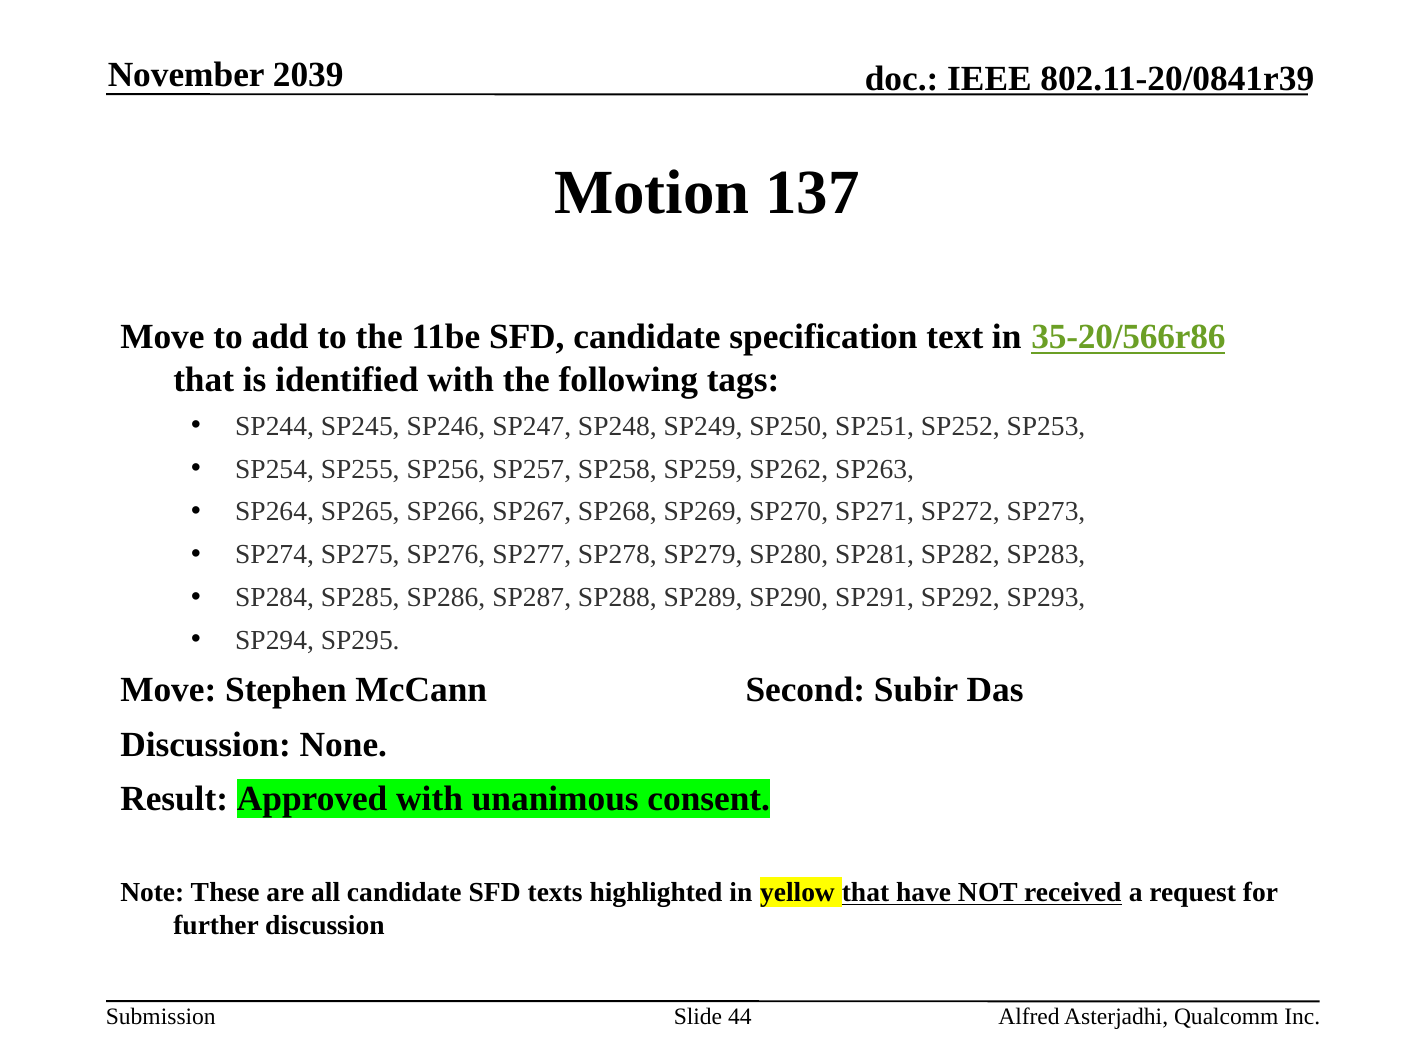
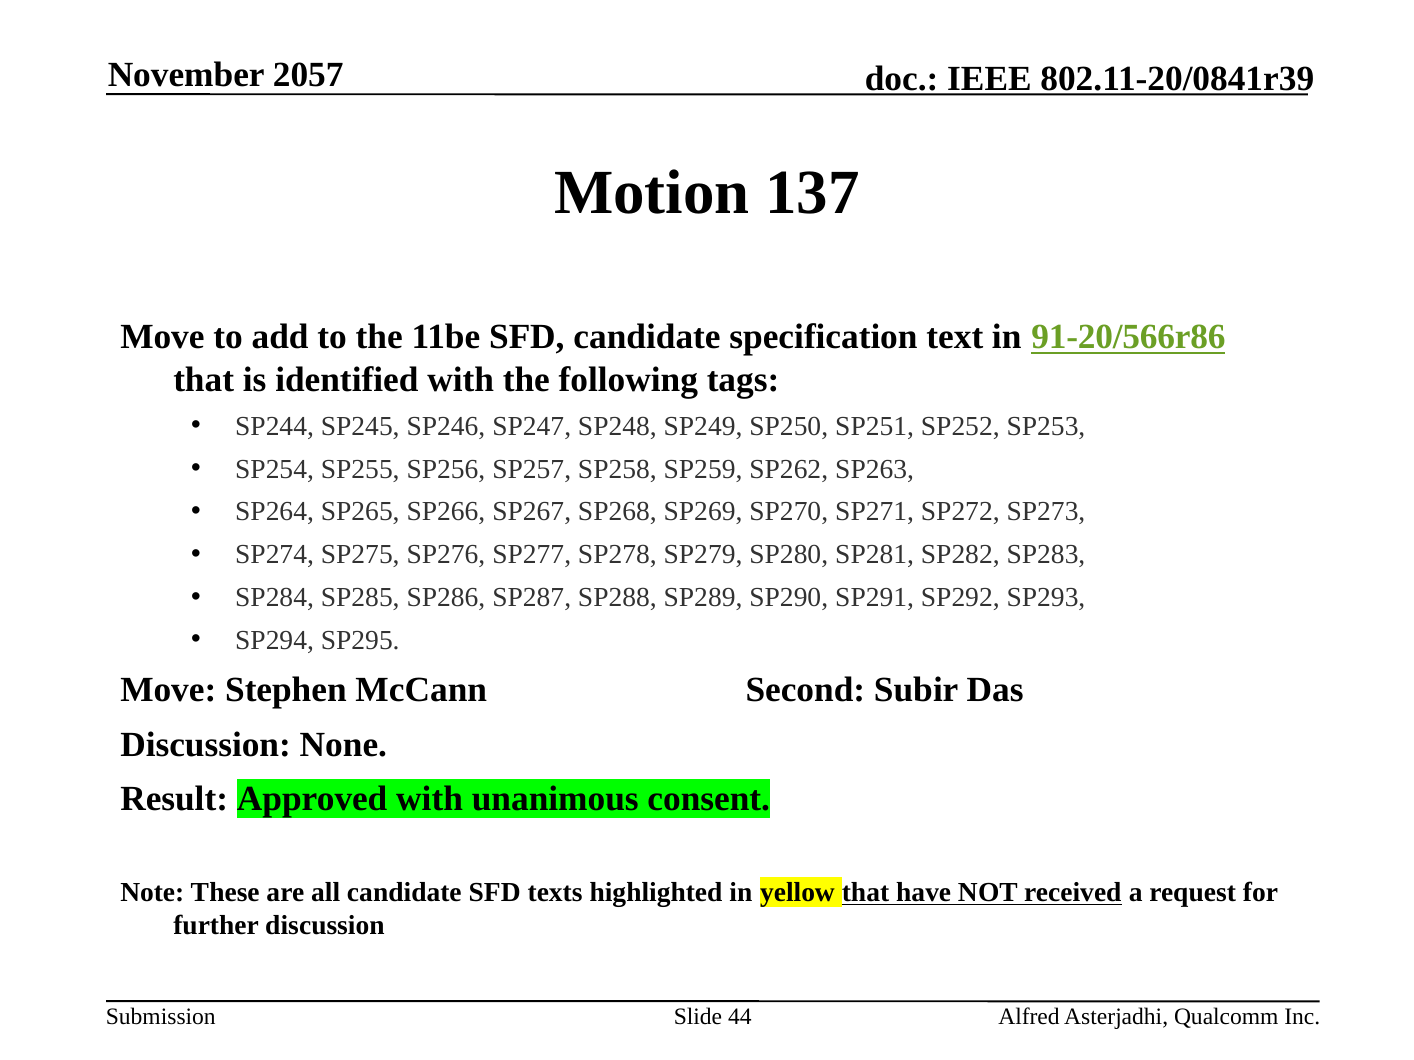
2039: 2039 -> 2057
35-20/566r86: 35-20/566r86 -> 91-20/566r86
